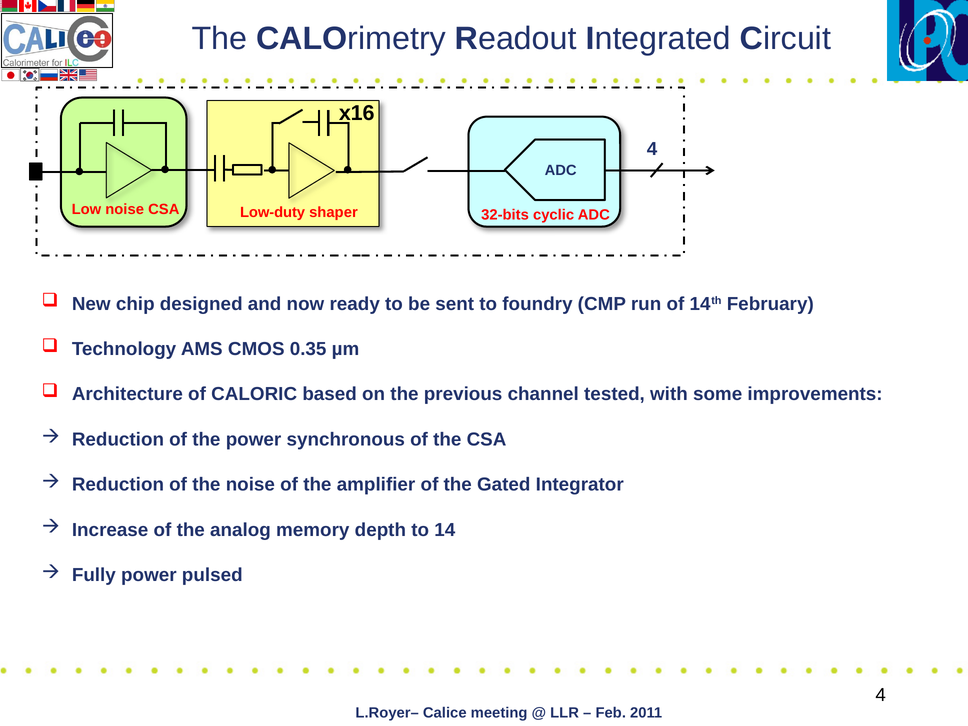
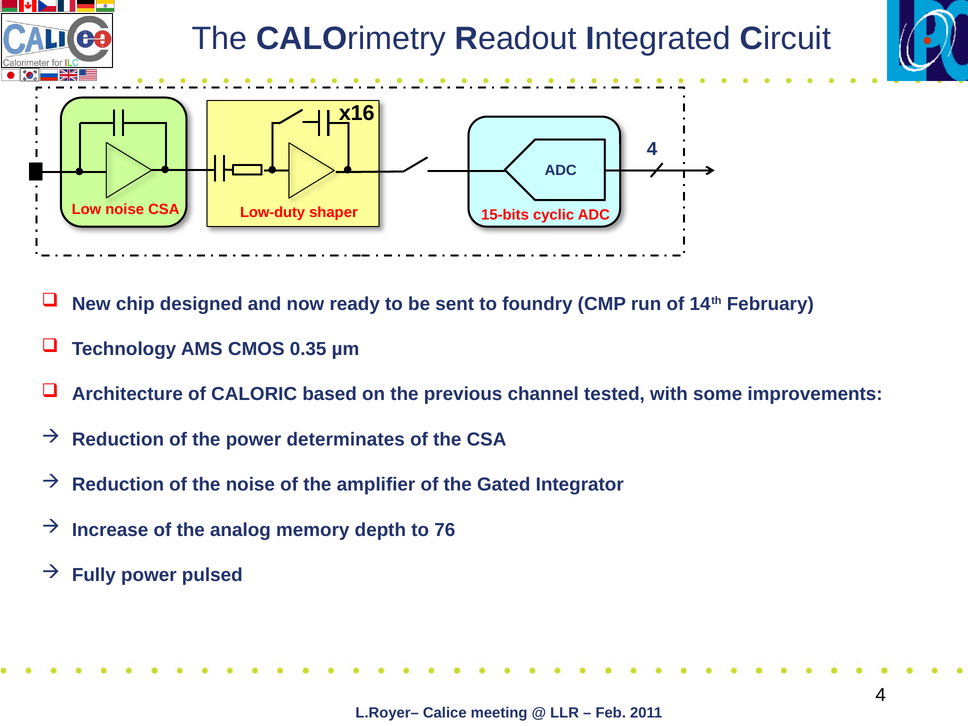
32-bits: 32-bits -> 15-bits
synchronous: synchronous -> determinates
14: 14 -> 76
